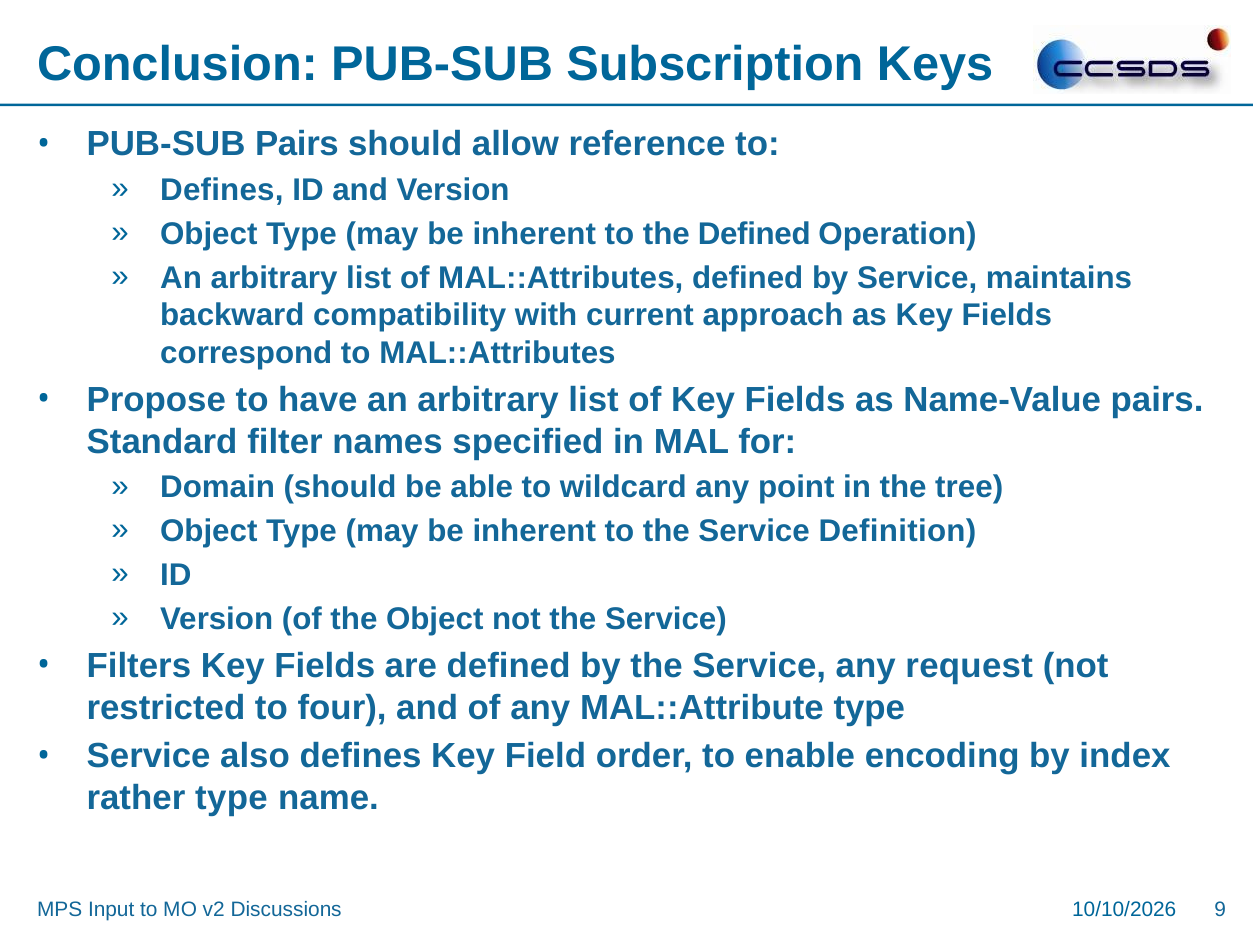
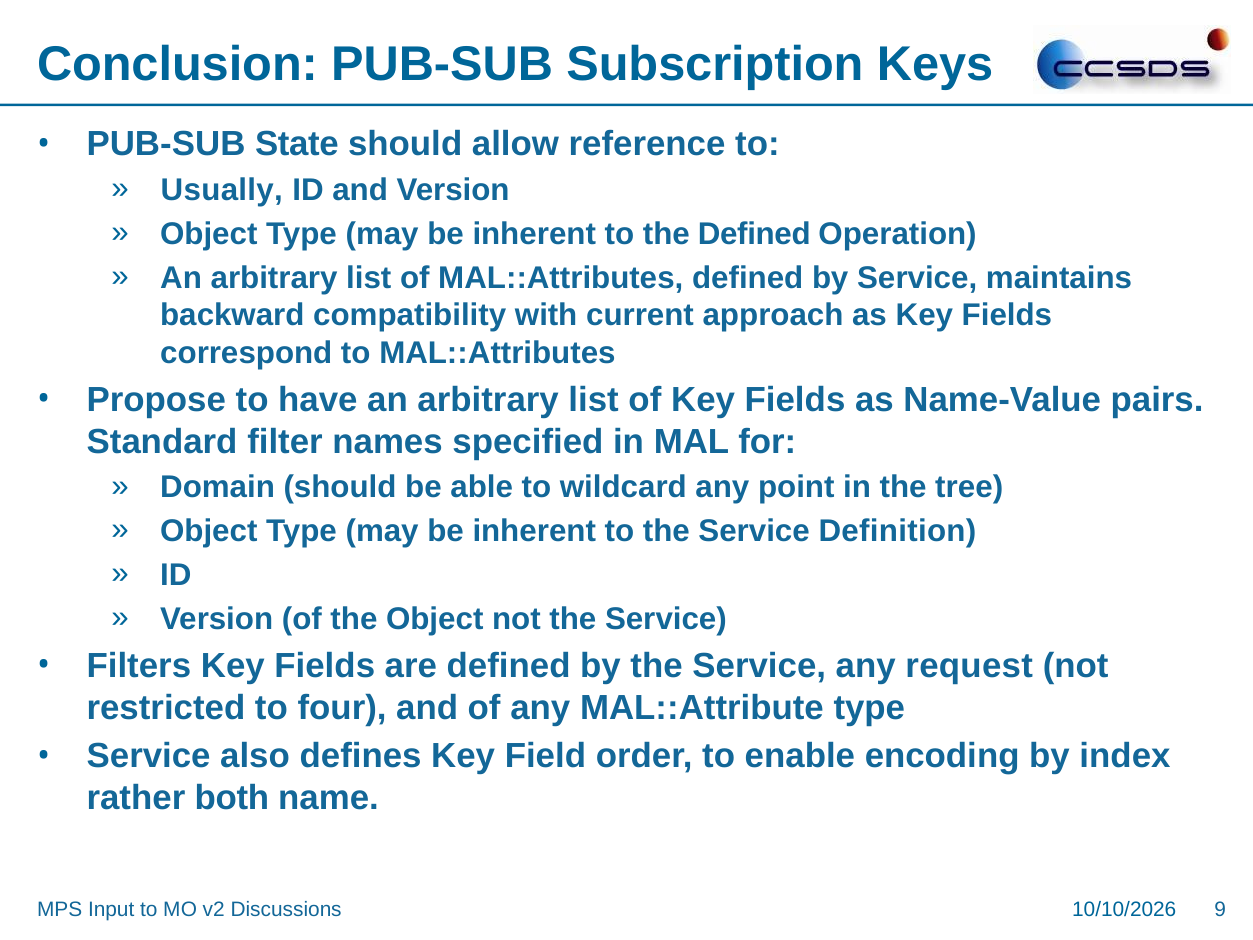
PUB-SUB Pairs: Pairs -> State
Defines at (222, 190): Defines -> Usually
rather type: type -> both
